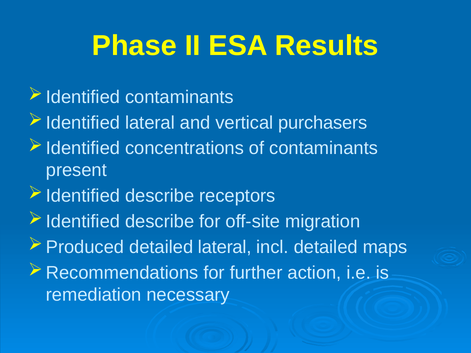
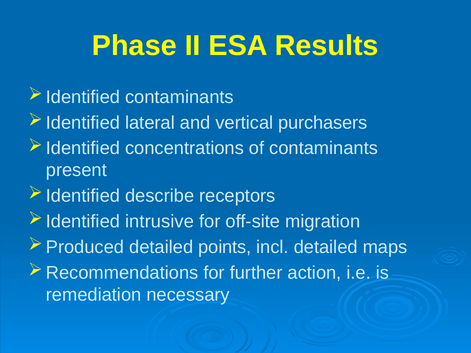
describe at (160, 222): describe -> intrusive
detailed lateral: lateral -> points
